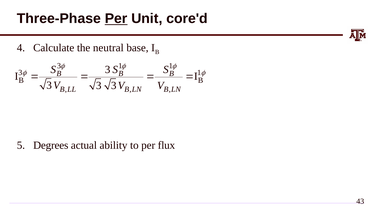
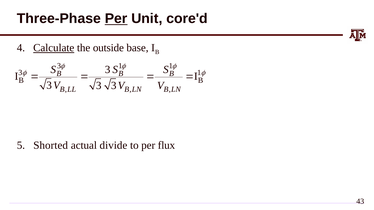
Calculate underline: none -> present
neutral: neutral -> outside
Degrees: Degrees -> Shorted
ability: ability -> divide
